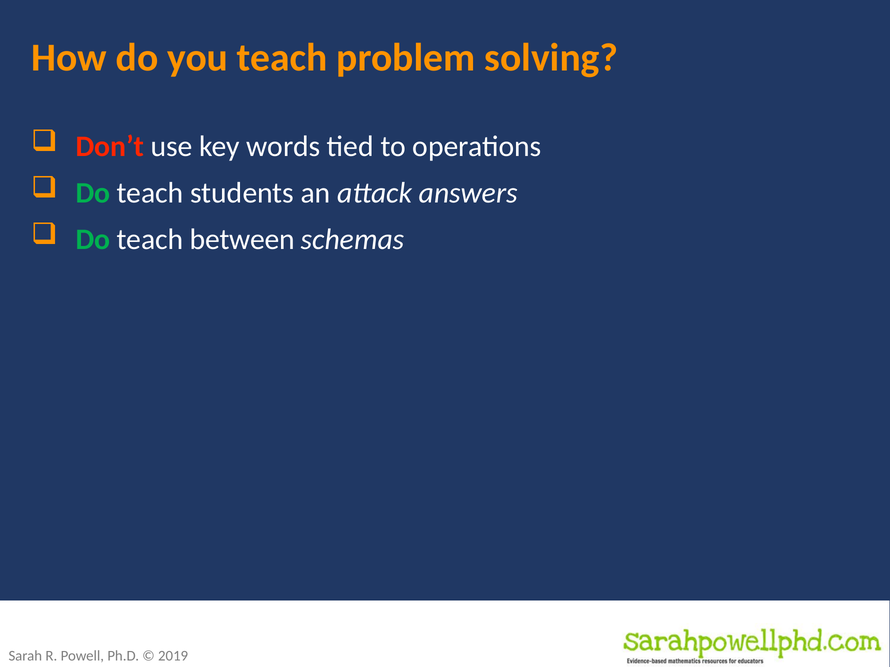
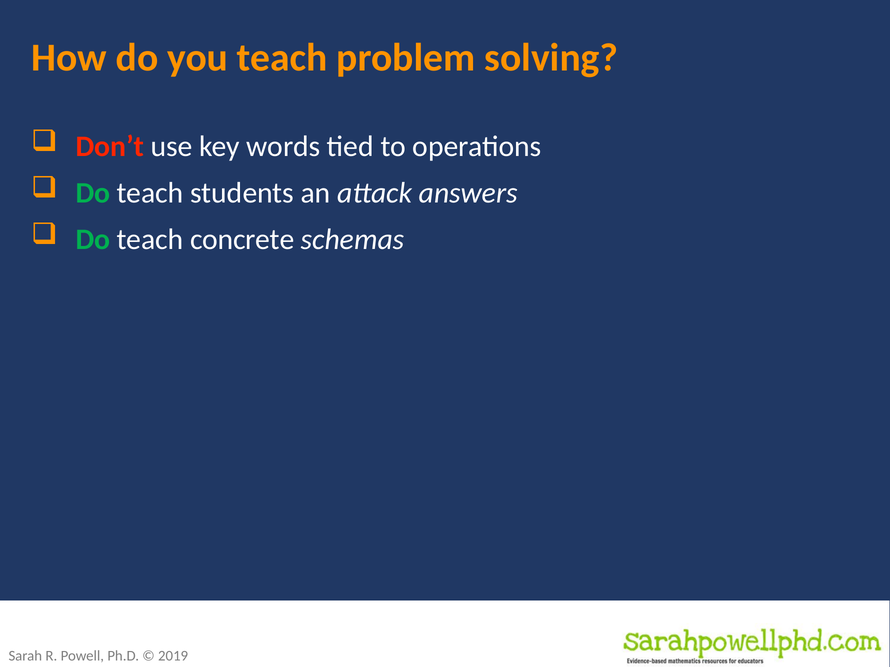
between: between -> concrete
